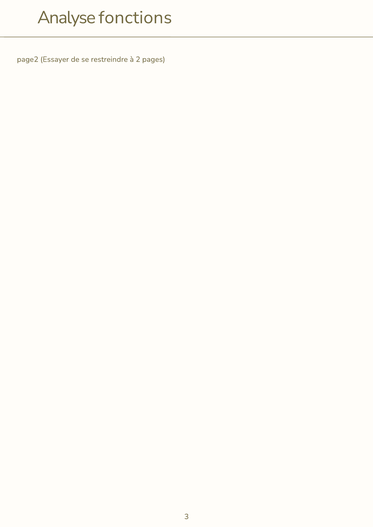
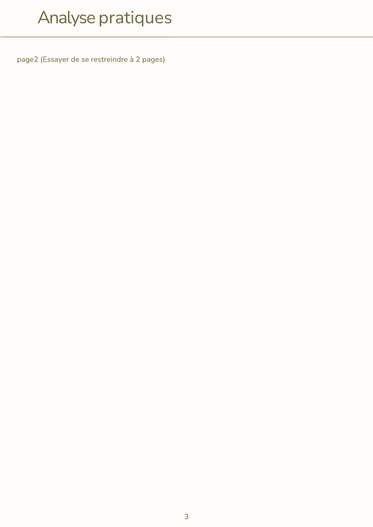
fonctions: fonctions -> pratiques
